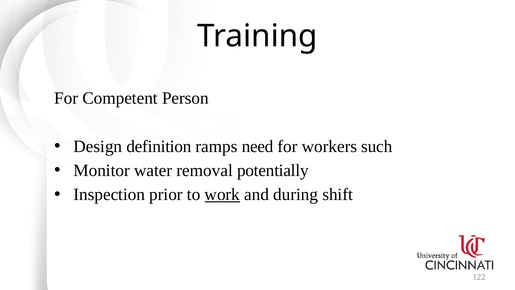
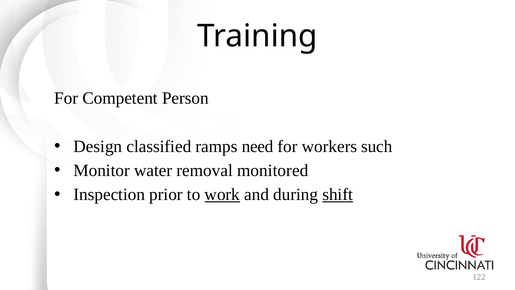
definition: definition -> classified
potentially: potentially -> monitored
shift underline: none -> present
